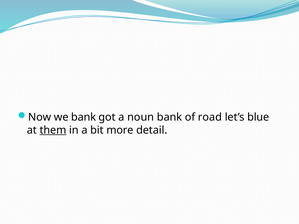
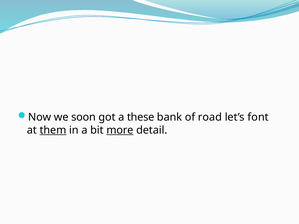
we bank: bank -> soon
noun: noun -> these
blue: blue -> font
more underline: none -> present
